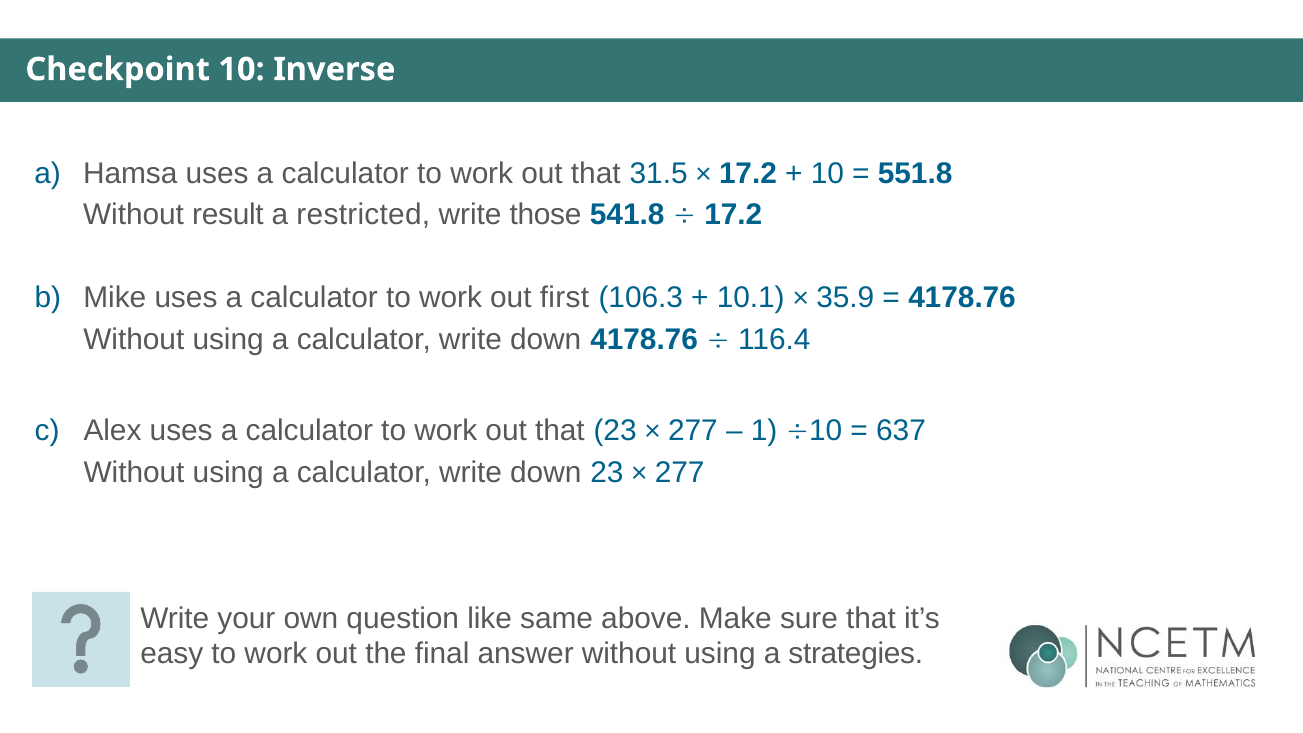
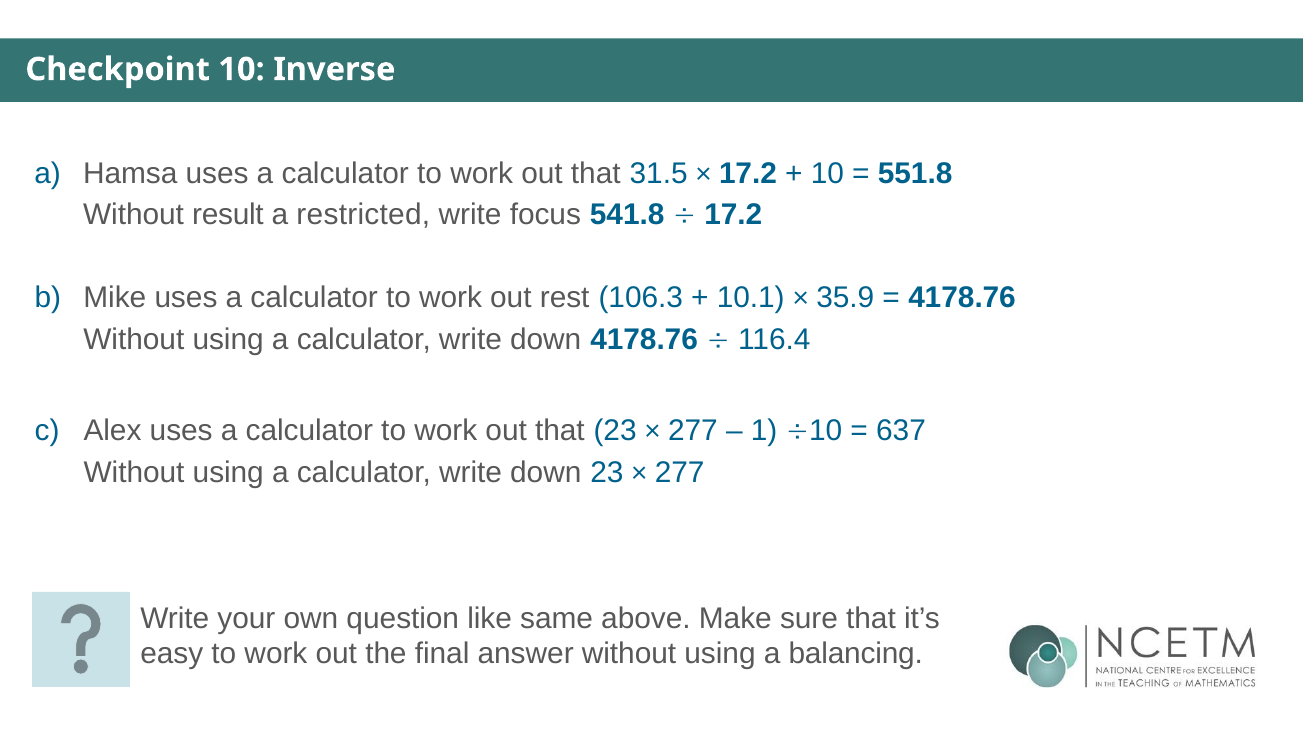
those: those -> focus
first: first -> rest
strategies: strategies -> balancing
